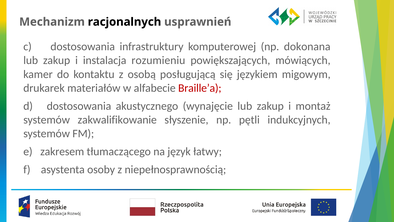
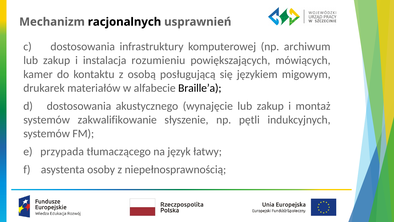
dokonana: dokonana -> archiwum
Braille’a colour: red -> black
zakresem: zakresem -> przypada
